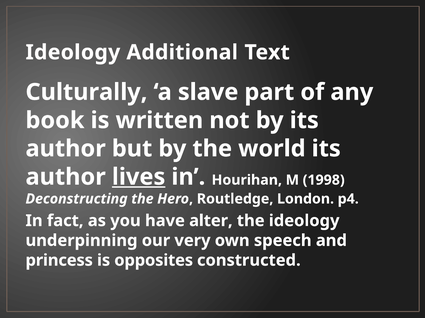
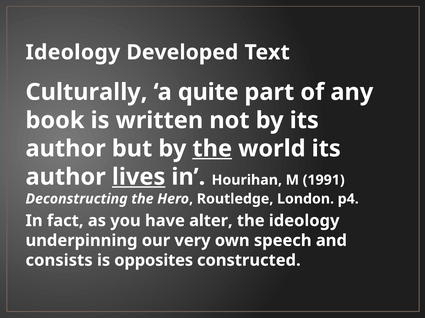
Additional: Additional -> Developed
slave: slave -> quite
the at (212, 149) underline: none -> present
1998: 1998 -> 1991
princess: princess -> consists
